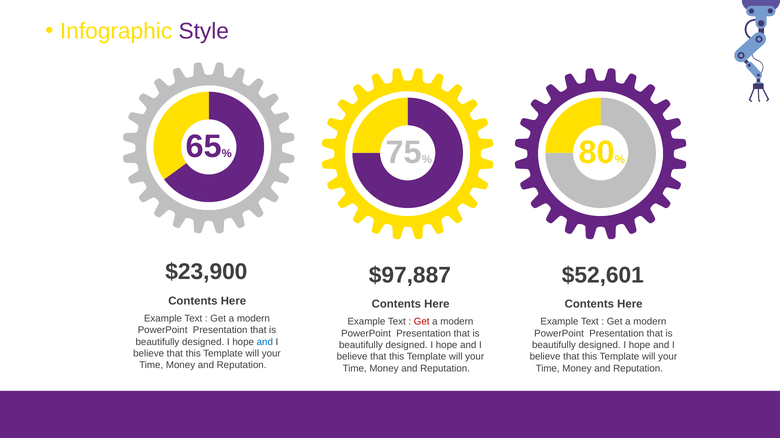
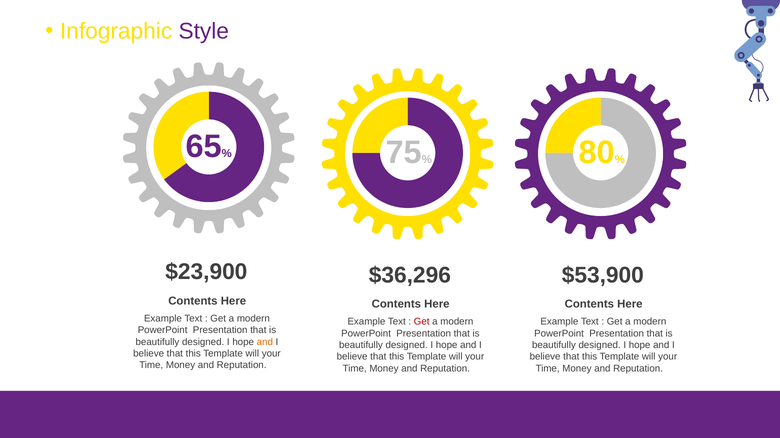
$97,887: $97,887 -> $36,296
$52,601: $52,601 -> $53,900
and at (265, 342) colour: blue -> orange
